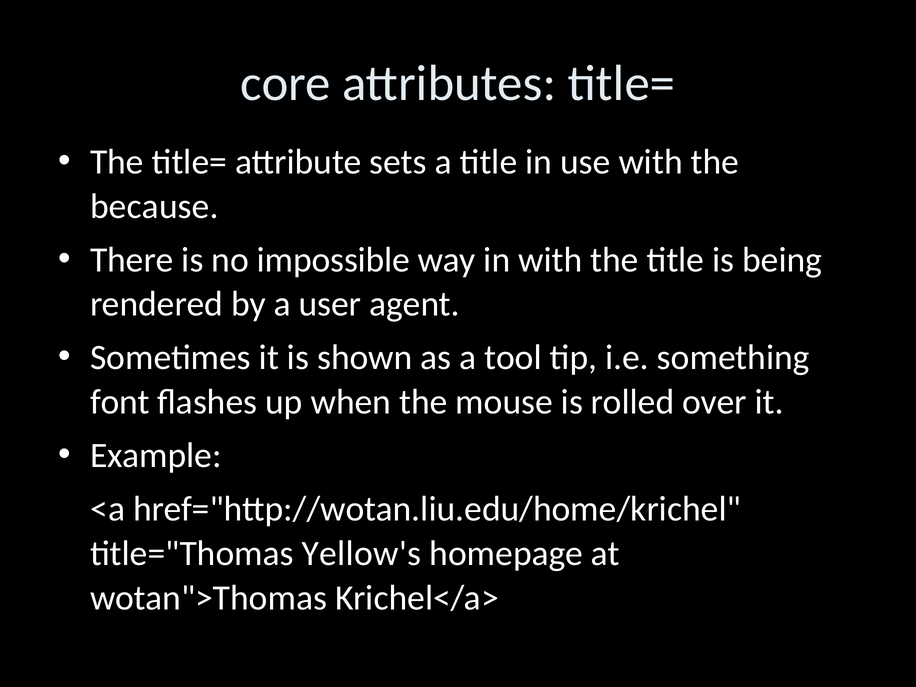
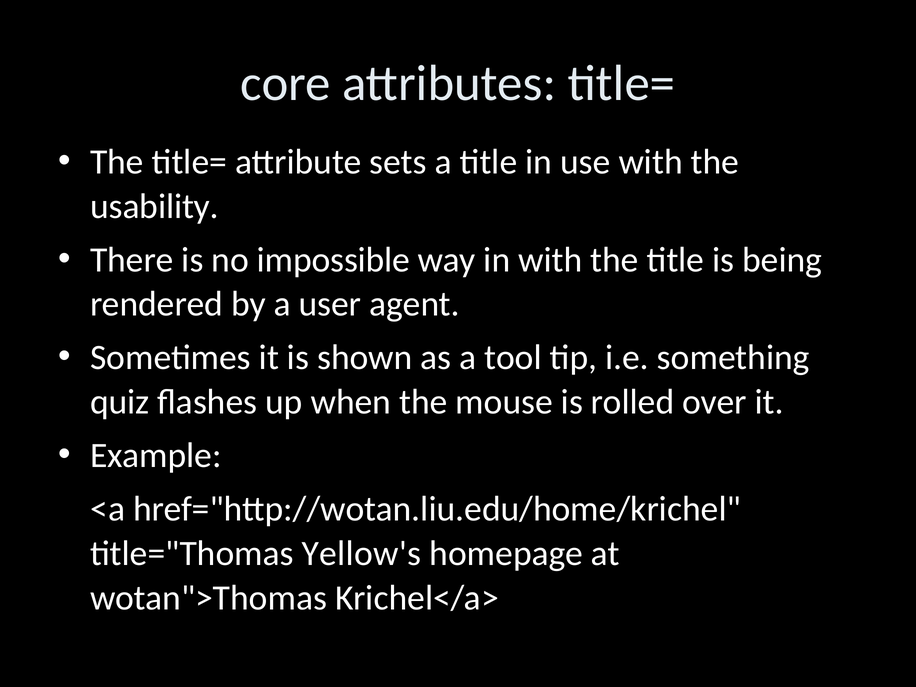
because: because -> usability
font: font -> quiz
